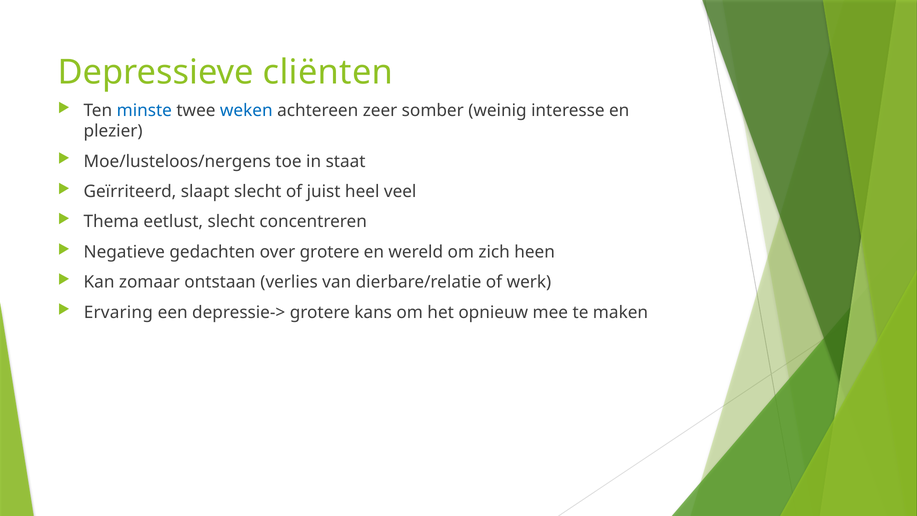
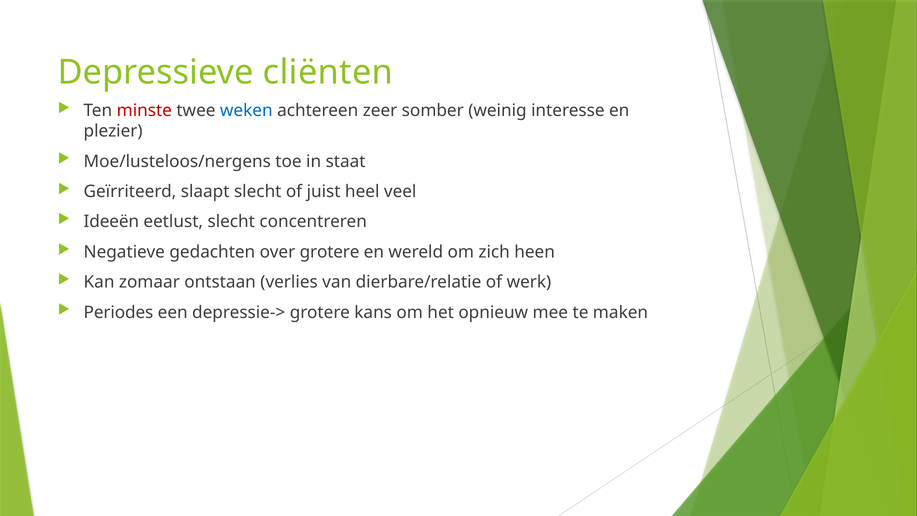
minste colour: blue -> red
Thema: Thema -> Ideeën
Ervaring: Ervaring -> Periodes
